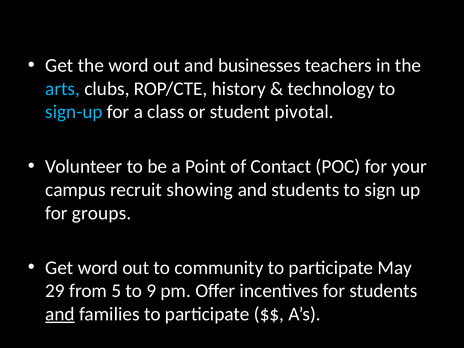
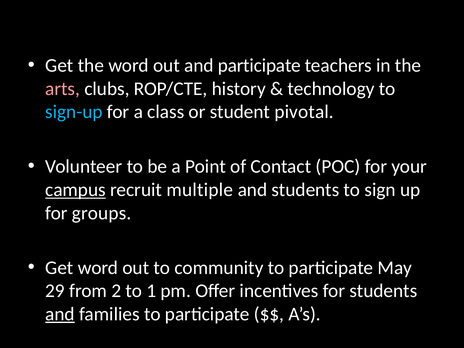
and businesses: businesses -> participate
arts colour: light blue -> pink
campus underline: none -> present
showing: showing -> multiple
5: 5 -> 2
9: 9 -> 1
